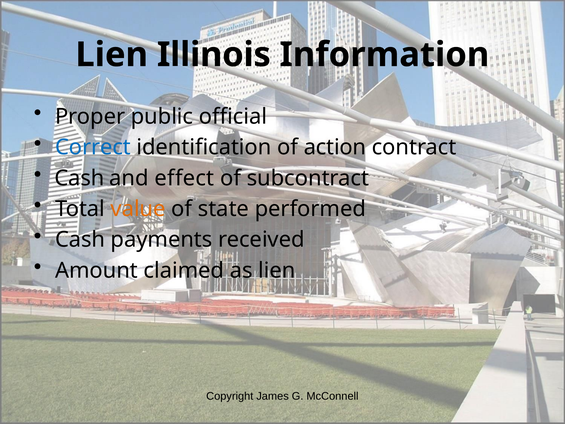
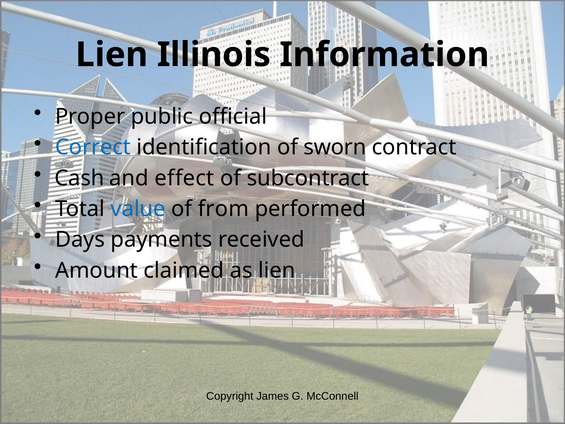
action: action -> sworn
value colour: orange -> blue
state: state -> from
Cash at (80, 240): Cash -> Days
